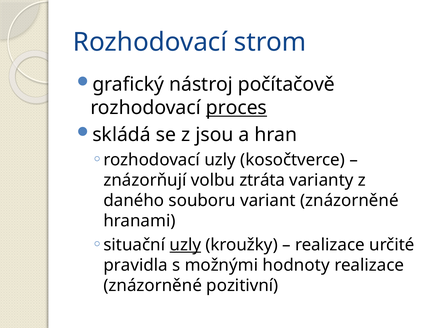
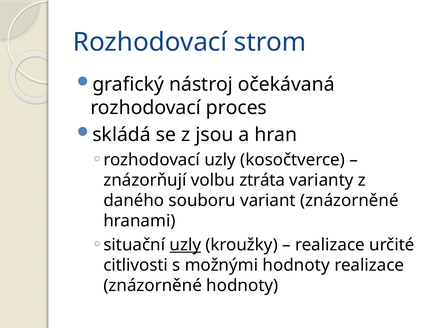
počítačově: počítačově -> očekávaná
proces underline: present -> none
pravidla: pravidla -> citlivosti
znázorněné pozitivní: pozitivní -> hodnoty
